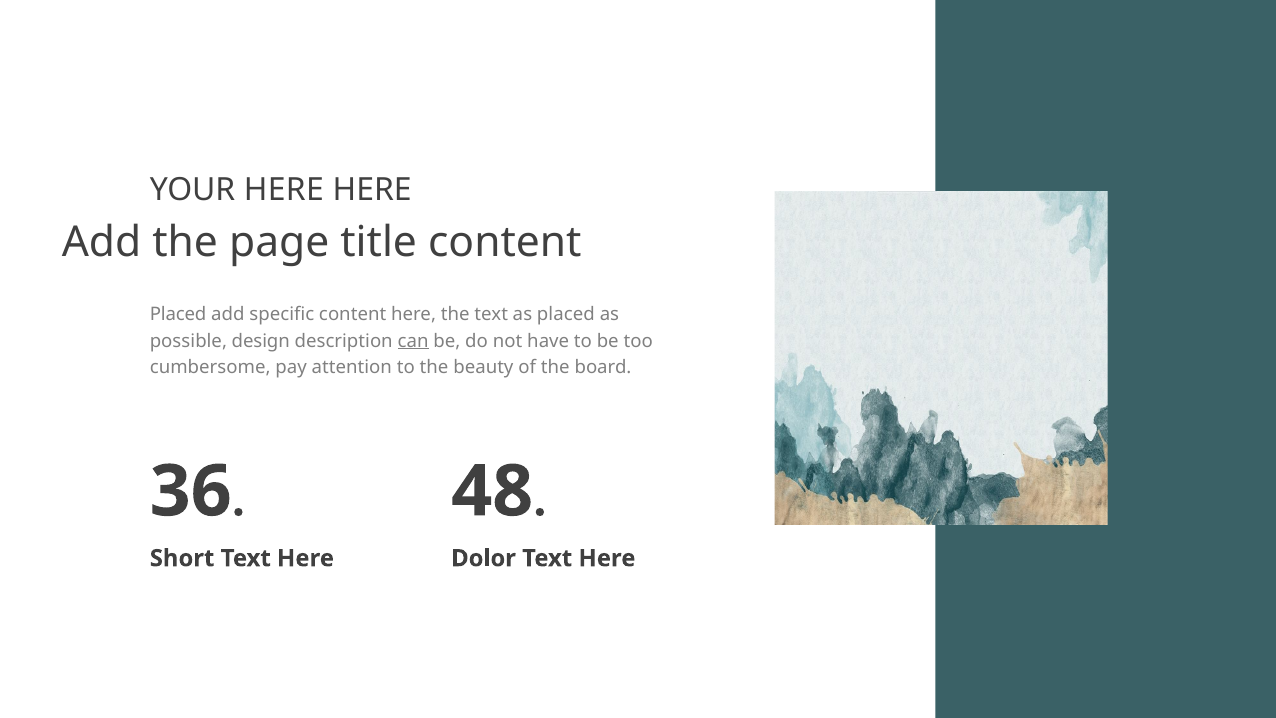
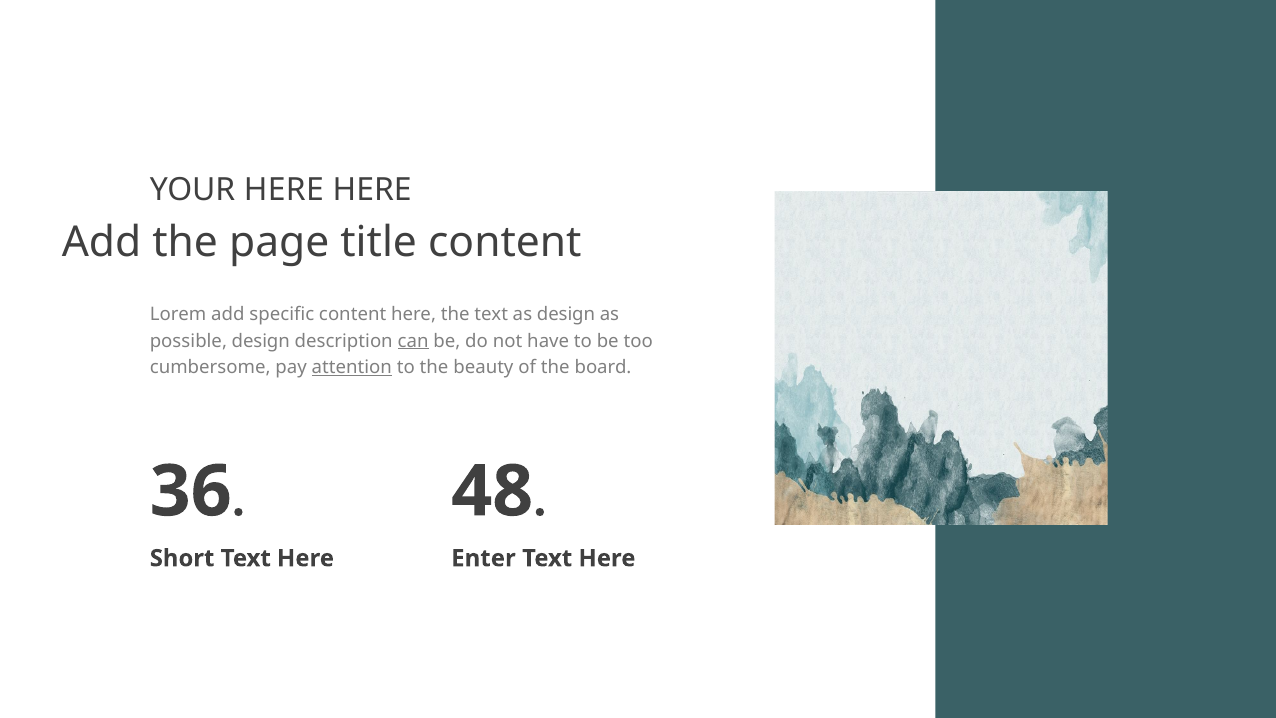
Placed at (178, 314): Placed -> Lorem
as placed: placed -> design
attention underline: none -> present
Dolor: Dolor -> Enter
